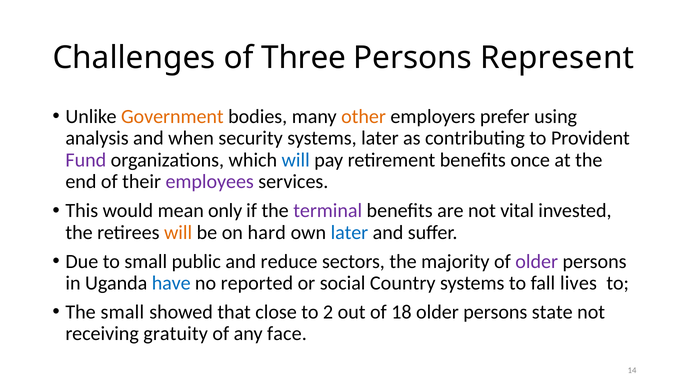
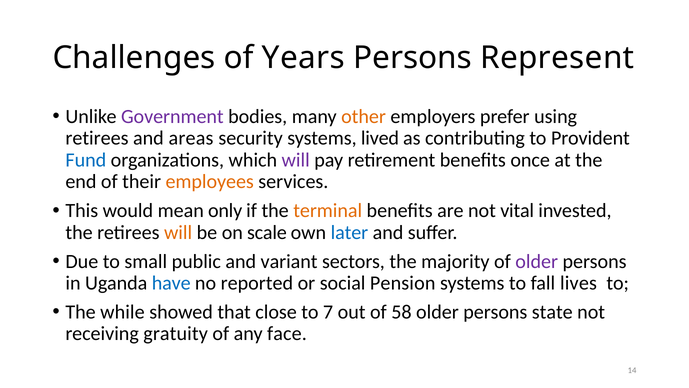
Three: Three -> Years
Government colour: orange -> purple
analysis at (97, 138): analysis -> retirees
when: when -> areas
systems later: later -> lived
Fund colour: purple -> blue
will at (296, 160) colour: blue -> purple
employees colour: purple -> orange
terminal colour: purple -> orange
hard: hard -> scale
reduce: reduce -> variant
Country: Country -> Pension
The small: small -> while
2: 2 -> 7
18: 18 -> 58
